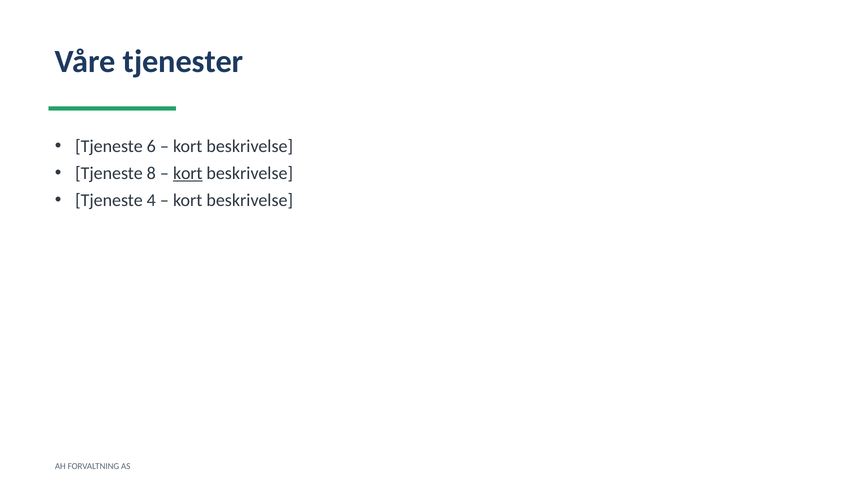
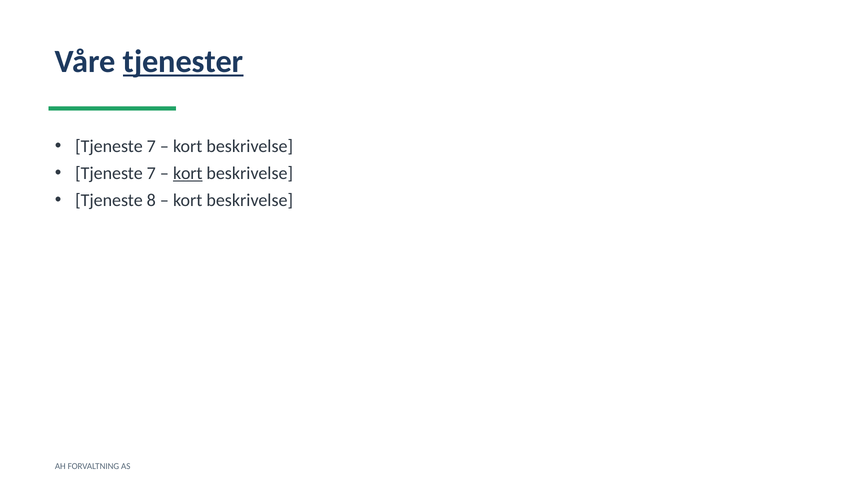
tjenester underline: none -> present
6 at (151, 146): 6 -> 7
8 at (151, 173): 8 -> 7
4: 4 -> 8
